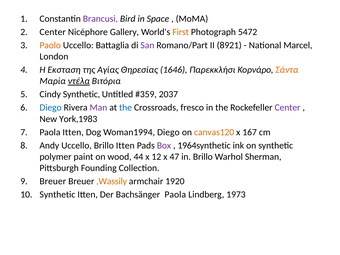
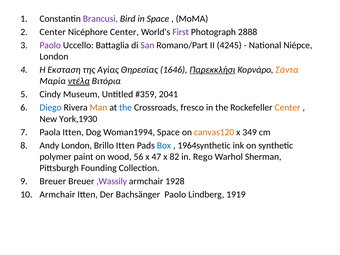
Nicéphore Gallery: Gallery -> Center
First colour: orange -> purple
5472: 5472 -> 2888
Paolo at (50, 45) colour: orange -> purple
8921: 8921 -> 4245
Marcel: Marcel -> Niépce
Παρεκκλήσι underline: none -> present
Cindy Synthetic: Synthetic -> Museum
2037: 2037 -> 2041
Man colour: purple -> orange
Center at (288, 108) colour: purple -> orange
York,1983: York,1983 -> York,1930
Woman1994 Diego: Diego -> Space
167: 167 -> 349
Andy Uccello: Uccello -> London
Box colour: purple -> blue
44: 44 -> 56
12: 12 -> 47
47: 47 -> 82
in Brillo: Brillo -> Rego
,Wassily colour: orange -> purple
1920: 1920 -> 1928
Synthetic at (57, 195): Synthetic -> Armchair
Bachsänger Paola: Paola -> Paolo
1973: 1973 -> 1919
